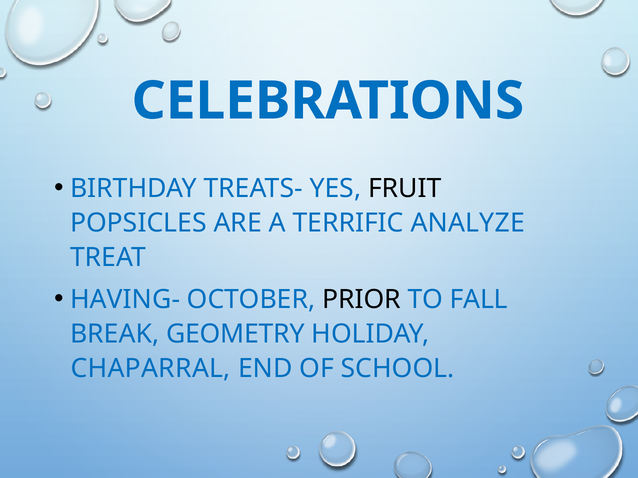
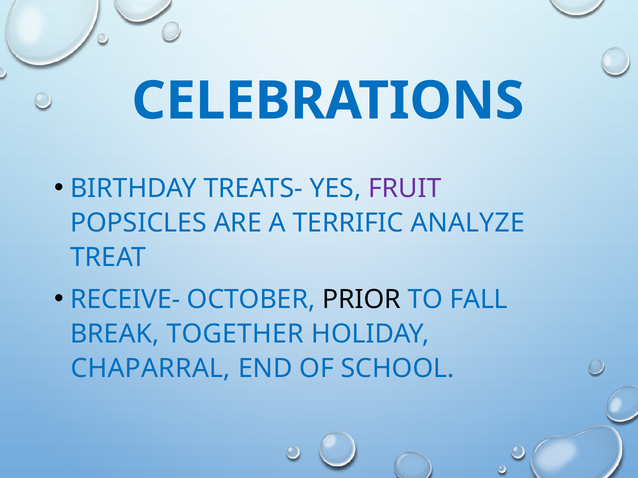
FRUIT colour: black -> purple
HAVING-: HAVING- -> RECEIVE-
GEOMETRY: GEOMETRY -> TOGETHER
